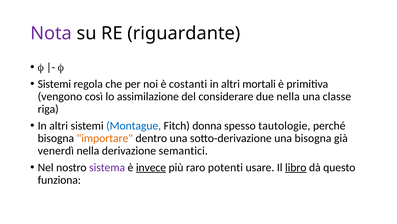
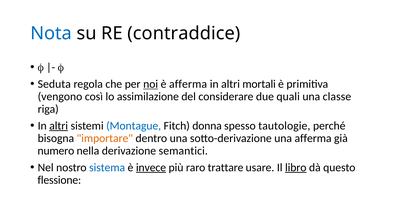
Nota colour: purple -> blue
riguardante: riguardante -> contraddice
Sistemi at (54, 84): Sistemi -> Seduta
noi underline: none -> present
è costanti: costanti -> afferma
due nella: nella -> quali
altri at (59, 125) underline: none -> present
una bisogna: bisogna -> afferma
venerdì: venerdì -> numero
sistema colour: purple -> blue
potenti: potenti -> trattare
funziona: funziona -> flessione
